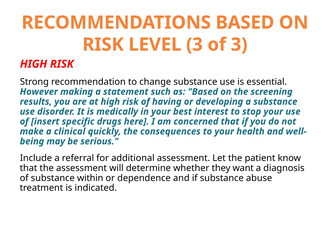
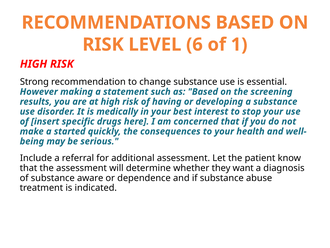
LEVEL 3: 3 -> 6
of 3: 3 -> 1
clinical: clinical -> started
within: within -> aware
